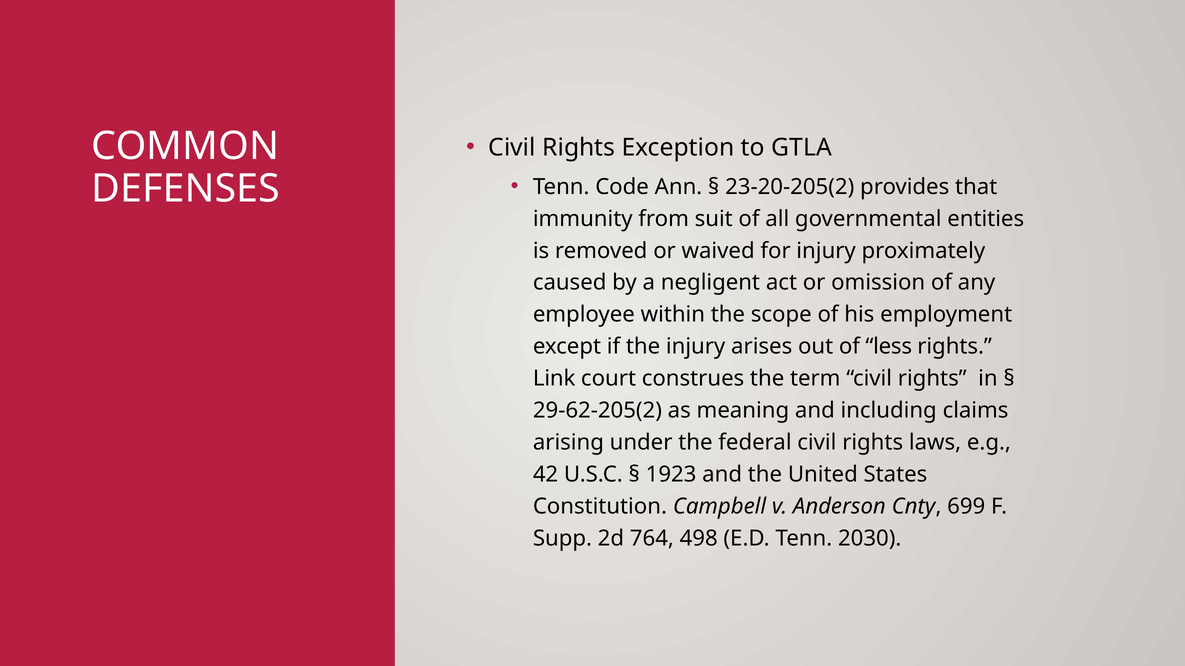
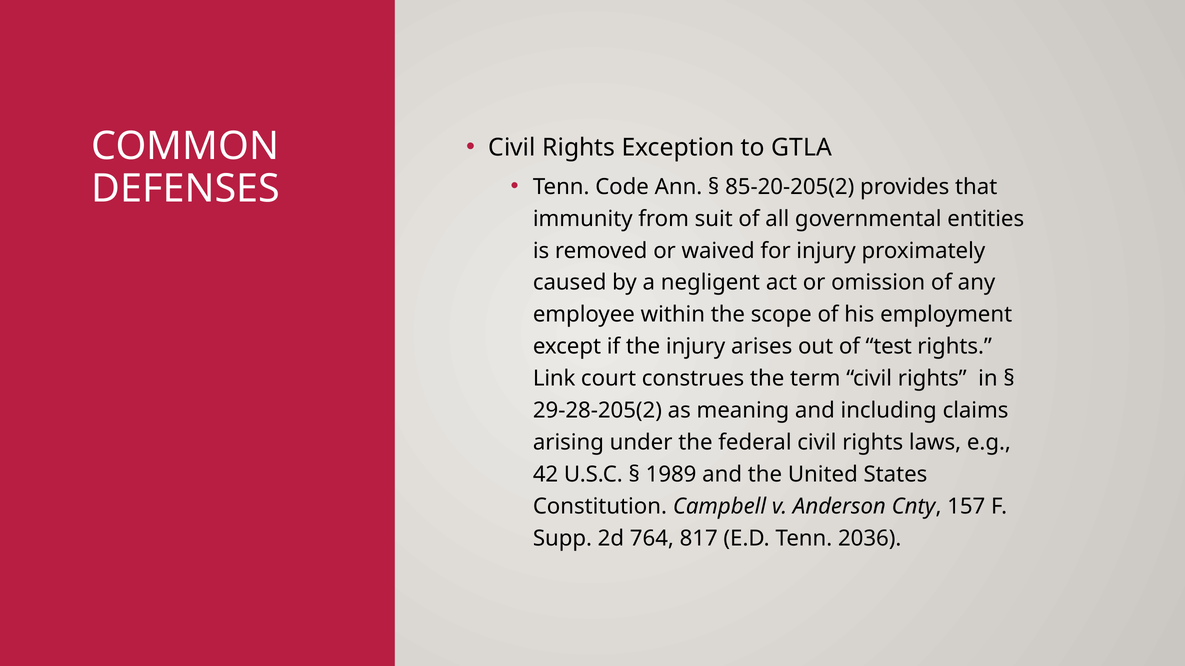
23-20-205(2: 23-20-205(2 -> 85-20-205(2
less: less -> test
29-62-205(2: 29-62-205(2 -> 29-28-205(2
1923: 1923 -> 1989
699: 699 -> 157
498: 498 -> 817
2030: 2030 -> 2036
